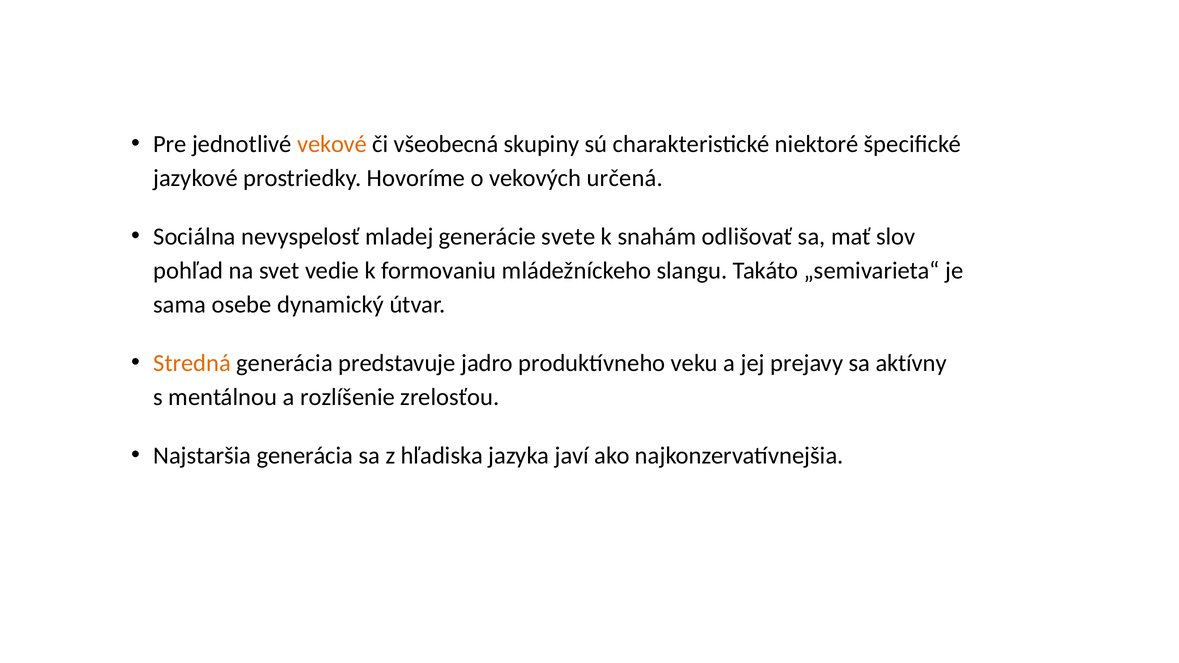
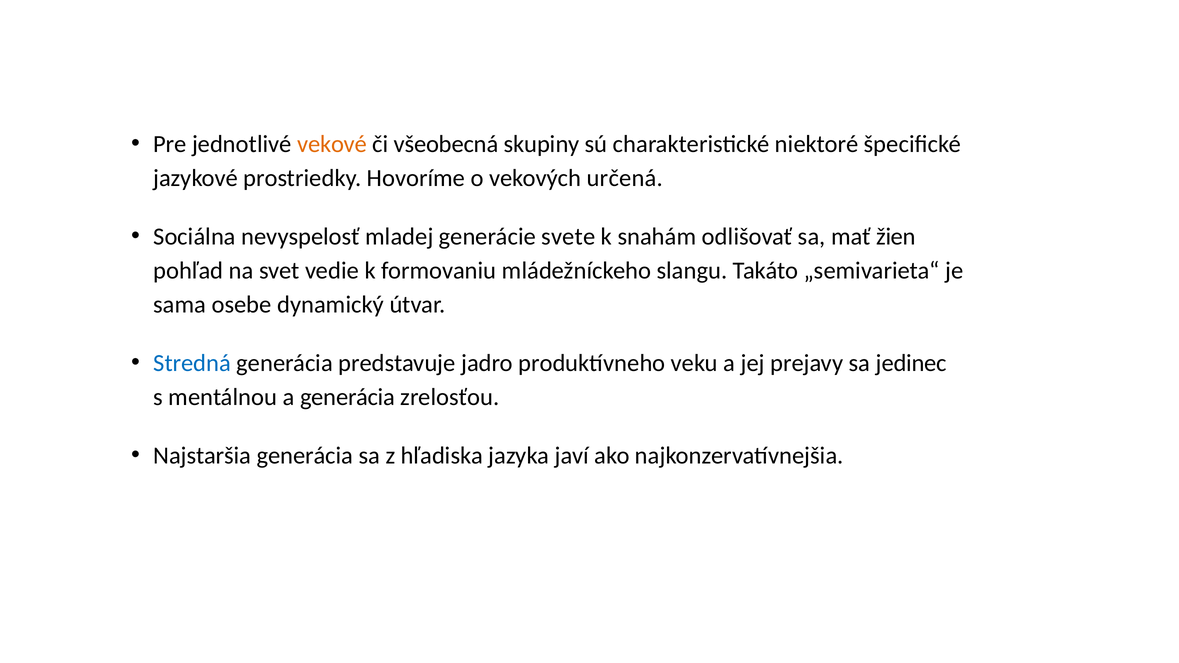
slov: slov -> žien
Stredná colour: orange -> blue
aktívny: aktívny -> jedinec
a rozlíšenie: rozlíšenie -> generácia
